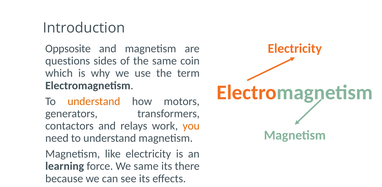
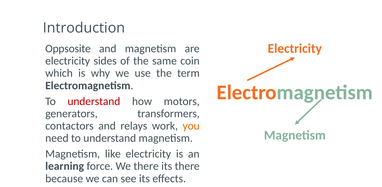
questions at (68, 61): questions -> electricity
understand at (94, 101) colour: orange -> red
We same: same -> there
